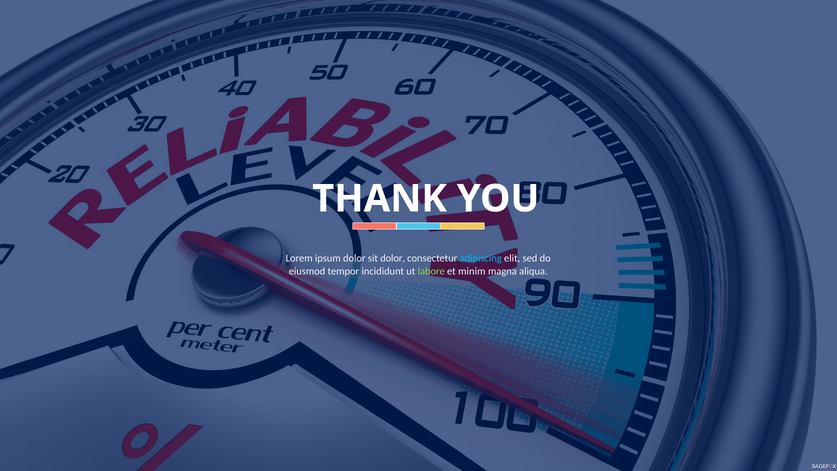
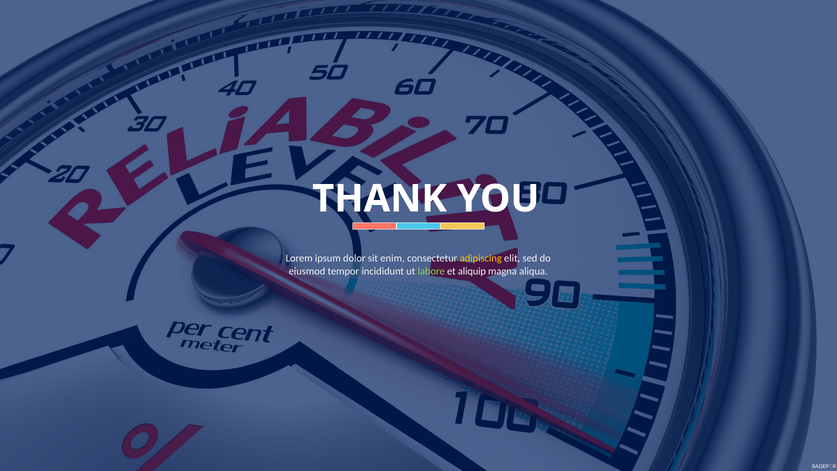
sit dolor: dolor -> enim
adipiscing colour: light blue -> yellow
minim: minim -> aliquip
